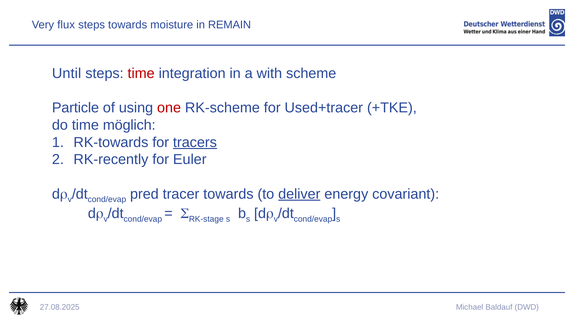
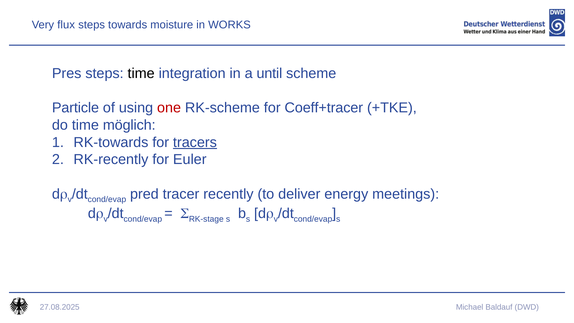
REMAIN: REMAIN -> WORKS
Until: Until -> Pres
time at (141, 73) colour: red -> black
with: with -> until
Used+tracer: Used+tracer -> Coeff+tracer
tracer towards: towards -> recently
deliver underline: present -> none
covariant: covariant -> meetings
